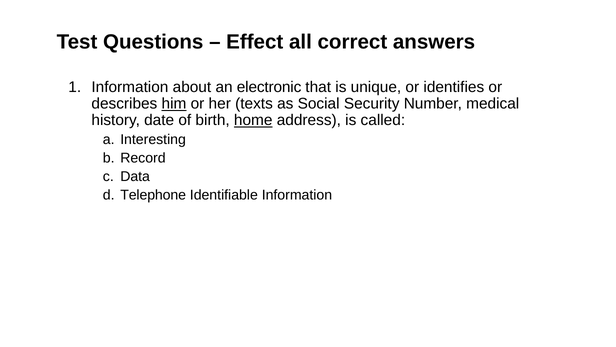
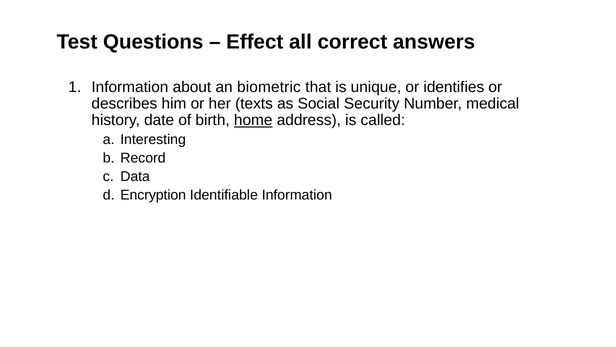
electronic: electronic -> biometric
him underline: present -> none
Telephone: Telephone -> Encryption
